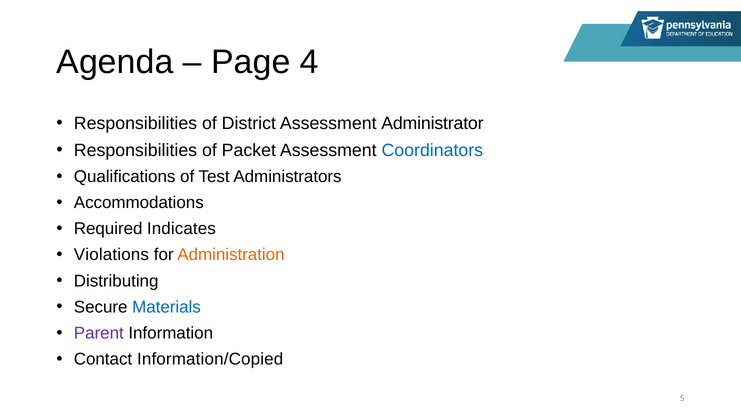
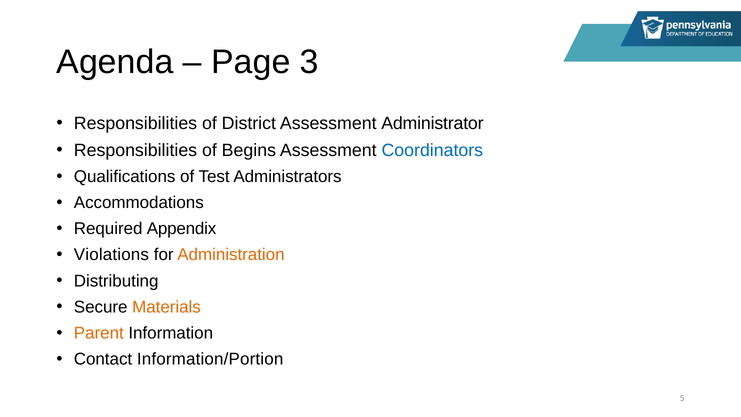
4: 4 -> 3
Packet: Packet -> Begins
Indicates: Indicates -> Appendix
Materials colour: blue -> orange
Parent colour: purple -> orange
Information/Copied: Information/Copied -> Information/Portion
